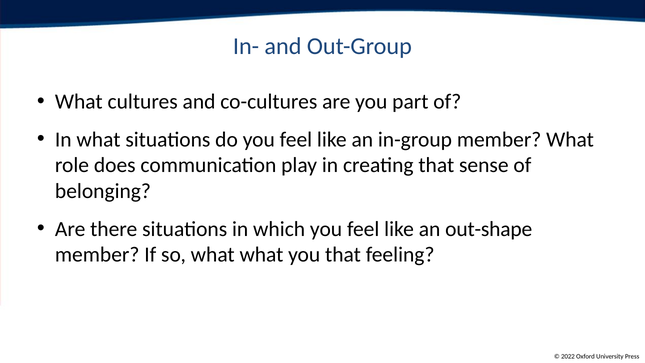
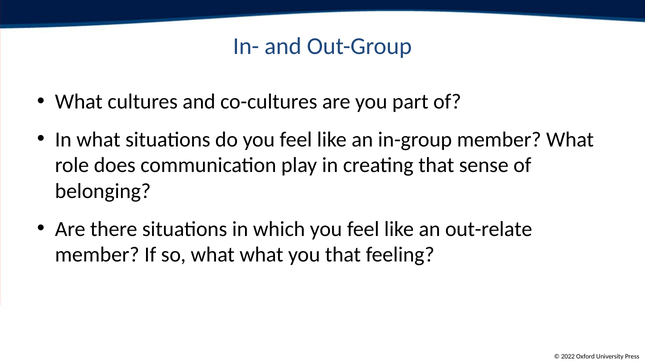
out-shape: out-shape -> out-relate
